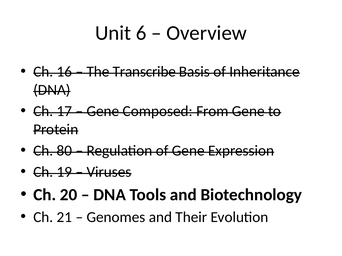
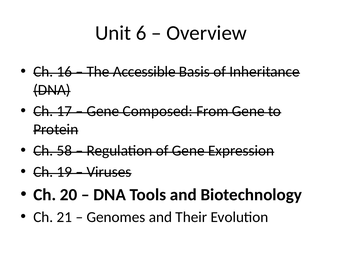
Transcribe: Transcribe -> Accessible
80: 80 -> 58
